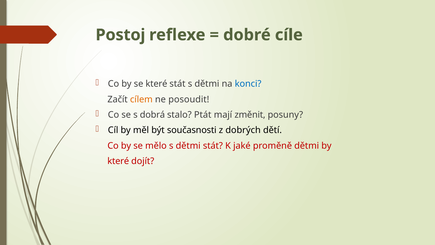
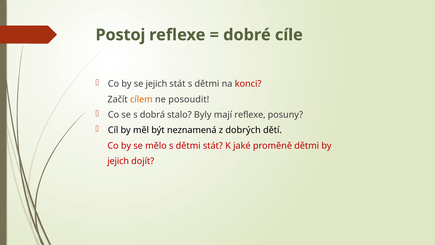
se které: které -> jejich
konci colour: blue -> red
Ptát: Ptát -> Byly
mají změnit: změnit -> reflexe
současnosti: současnosti -> neznamená
které at (118, 161): které -> jejich
